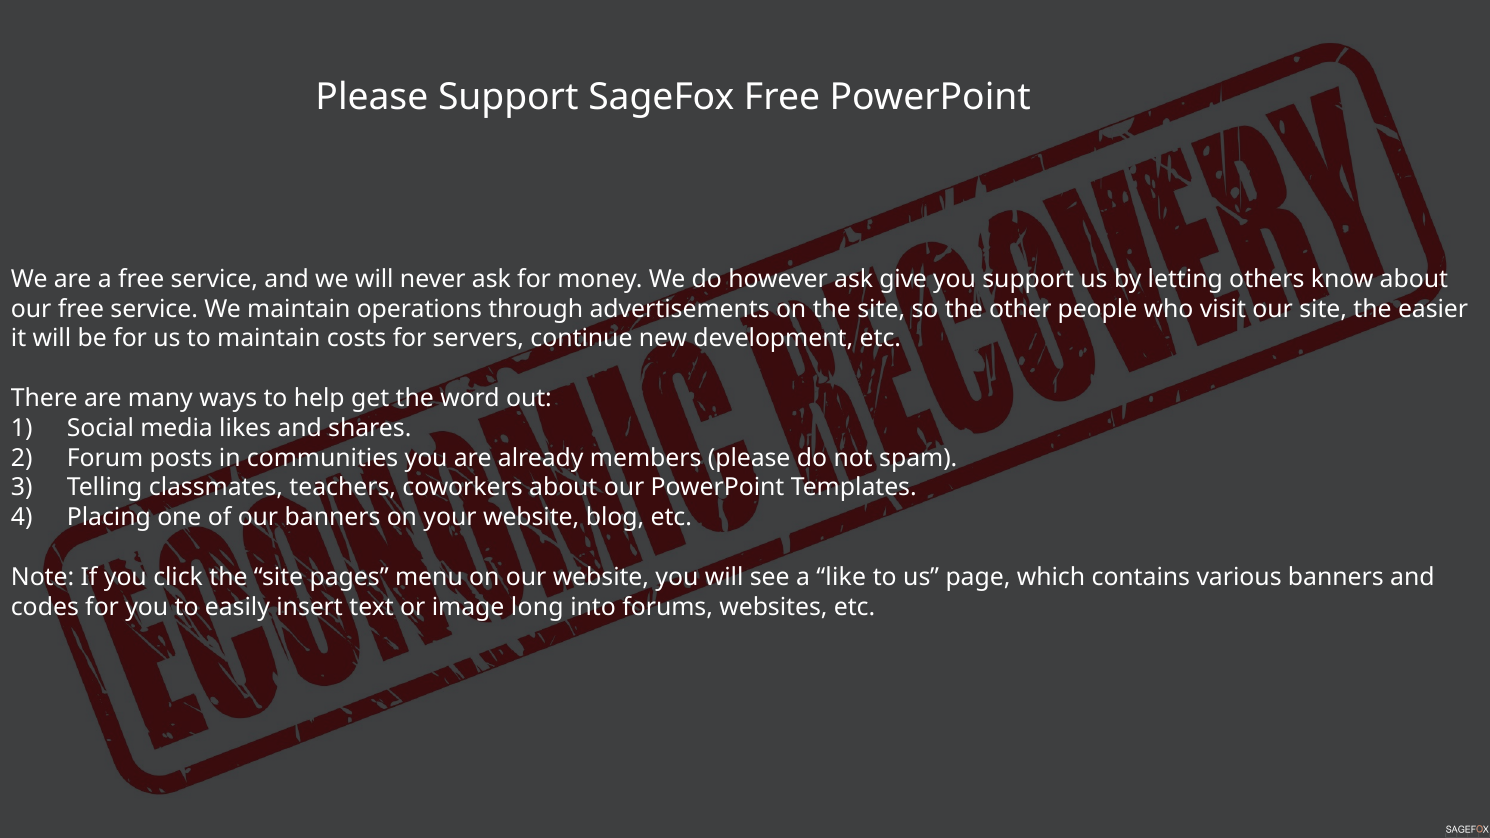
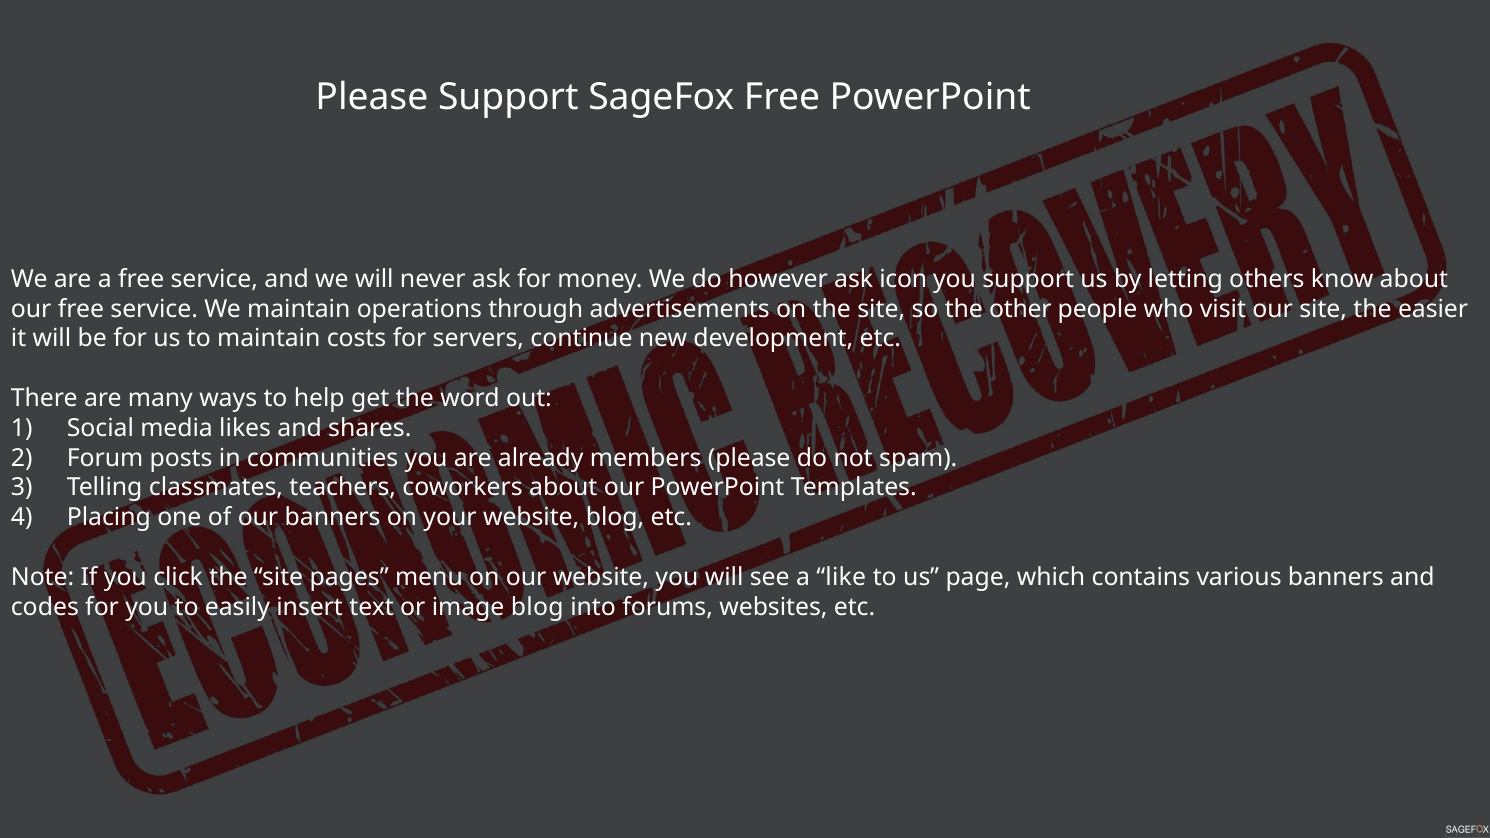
give: give -> icon
image long: long -> blog
